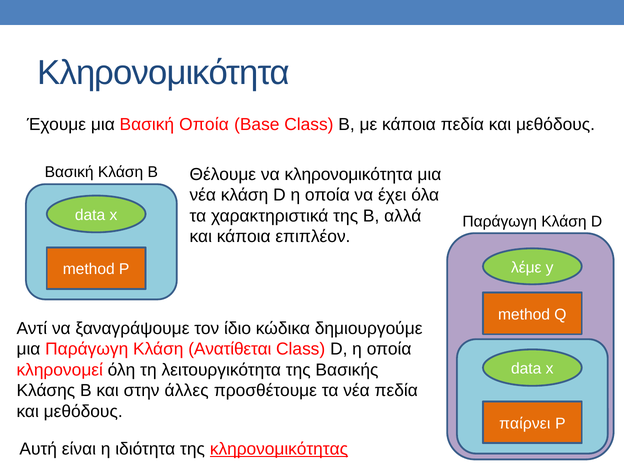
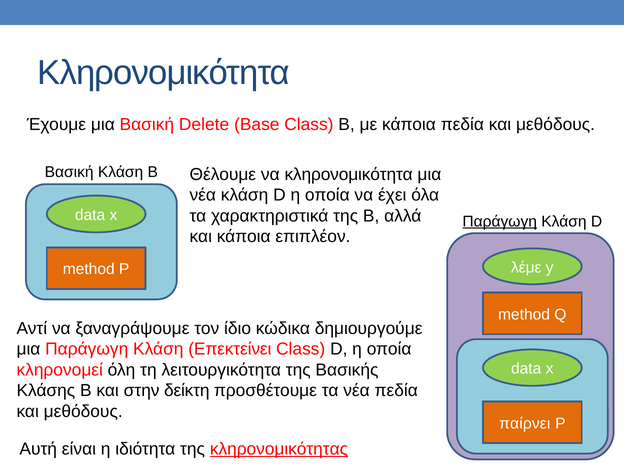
Βασική Οποία: Οποία -> Delete
Παράγωγη at (500, 222) underline: none -> present
Ανατίθεται: Ανατίθεται -> Επεκτείνει
άλλες: άλλες -> δείκτη
